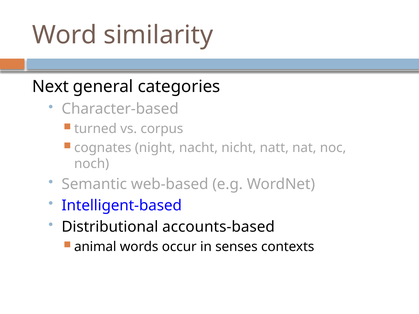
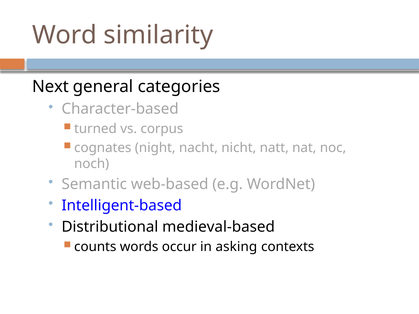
accounts-based: accounts-based -> medieval-based
animal: animal -> counts
senses: senses -> asking
